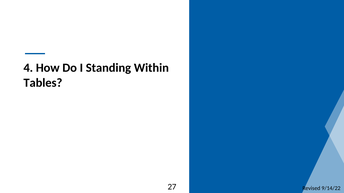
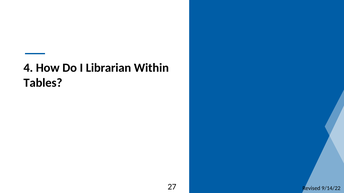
Standing: Standing -> Librarian
